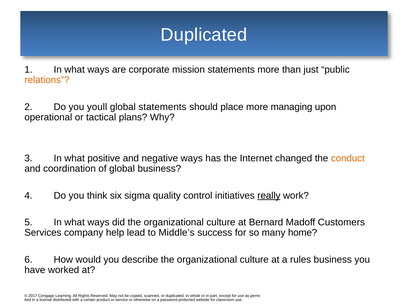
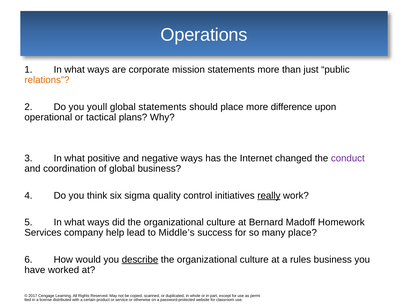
Duplicated at (204, 35): Duplicated -> Operations
managing: managing -> difference
conduct colour: orange -> purple
Customers: Customers -> Homework
many home: home -> place
describe underline: none -> present
